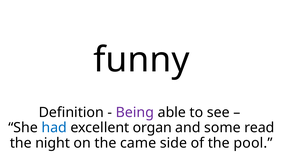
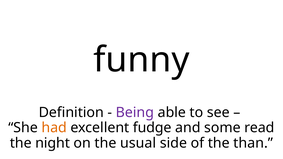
had colour: blue -> orange
organ: organ -> fudge
came: came -> usual
pool: pool -> than
